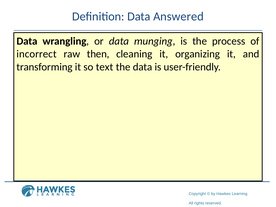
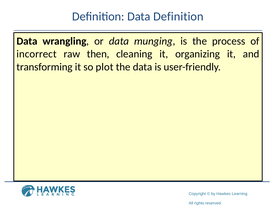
Data Answered: Answered -> Definition
text: text -> plot
